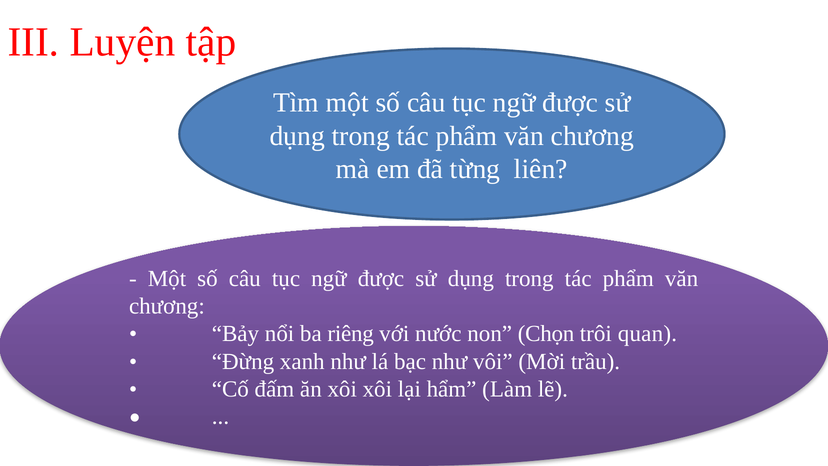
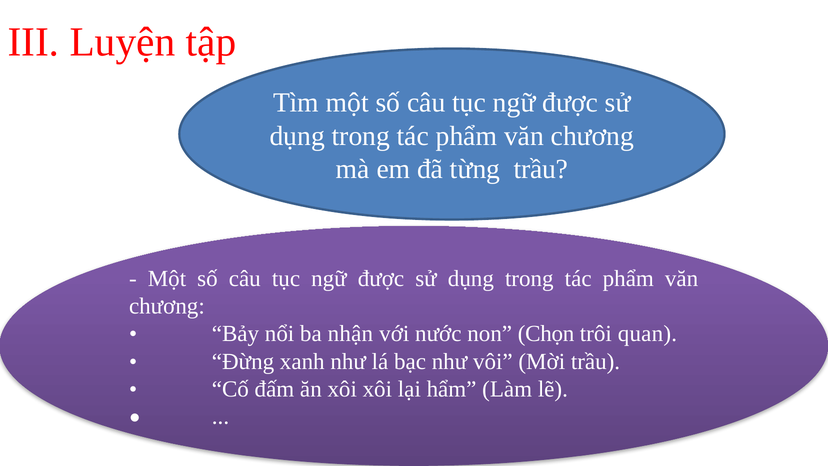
từng liên: liên -> trầu
riêng: riêng -> nhận
